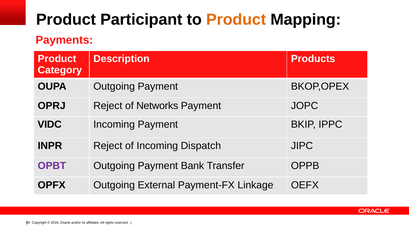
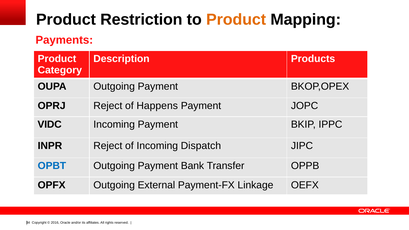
Participant: Participant -> Restriction
Networks: Networks -> Happens
OPBT colour: purple -> blue
